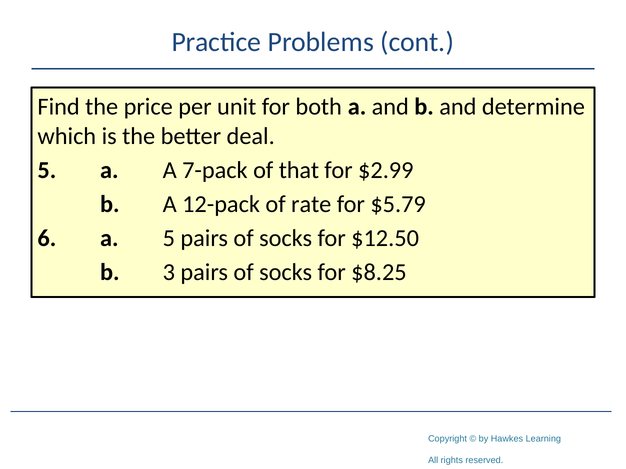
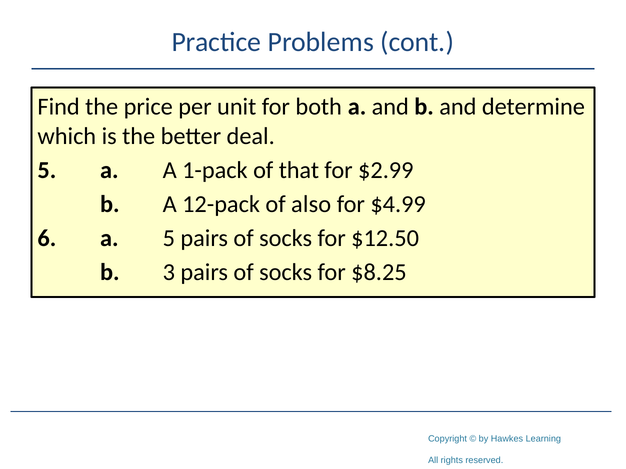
7-pack: 7-pack -> 1-pack
rate: rate -> also
$5.79: $5.79 -> $4.99
